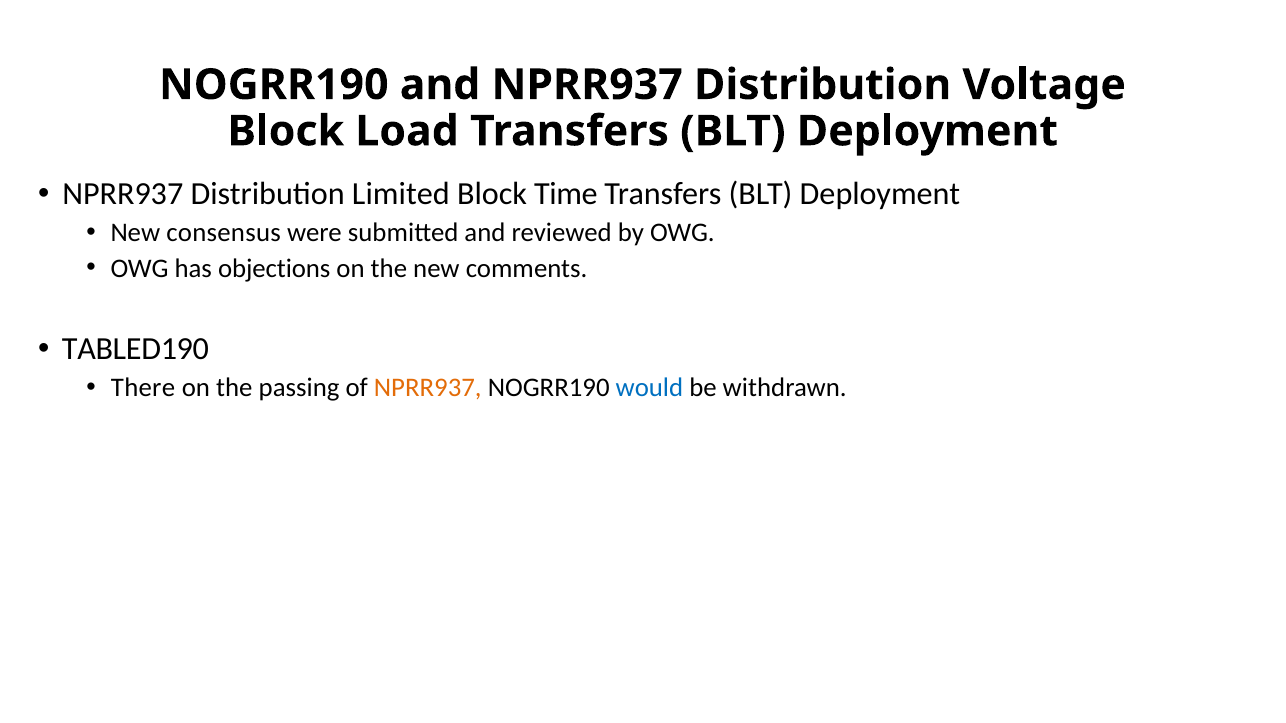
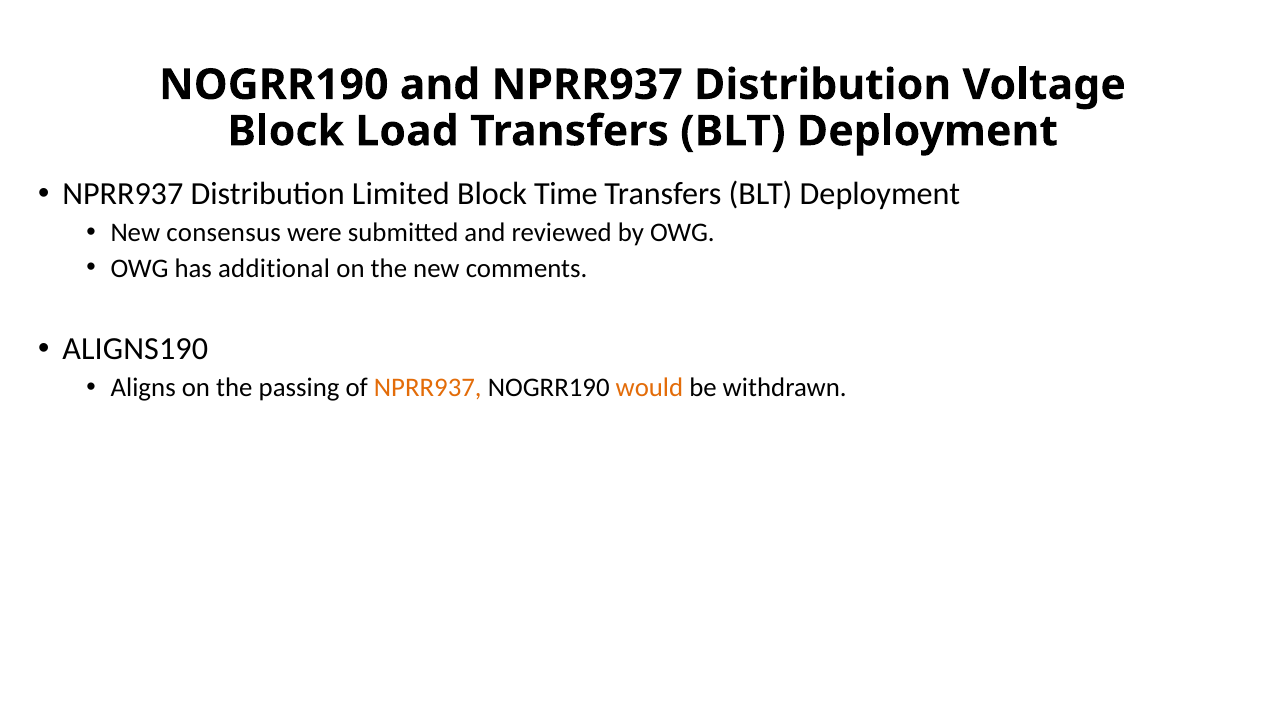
objections: objections -> additional
TABLED190: TABLED190 -> ALIGNS190
There: There -> Aligns
would colour: blue -> orange
